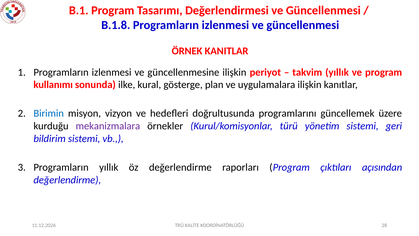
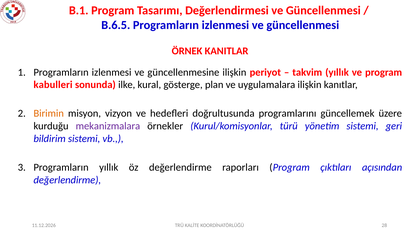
B.1.8: B.1.8 -> B.6.5
kullanımı: kullanımı -> kabulleri
Birimin colour: blue -> orange
